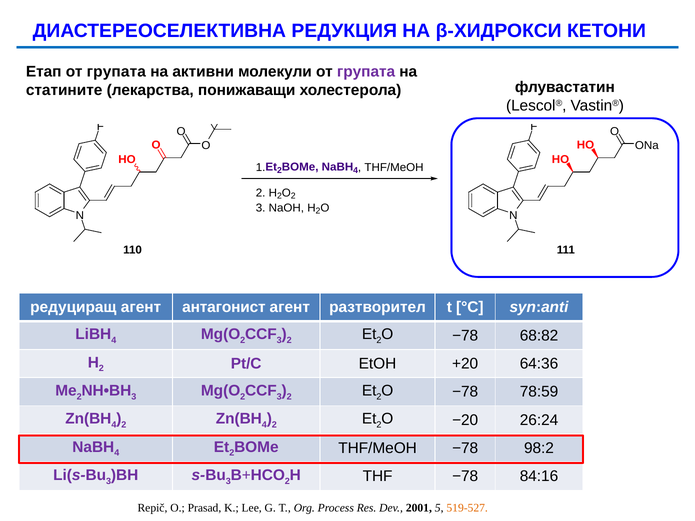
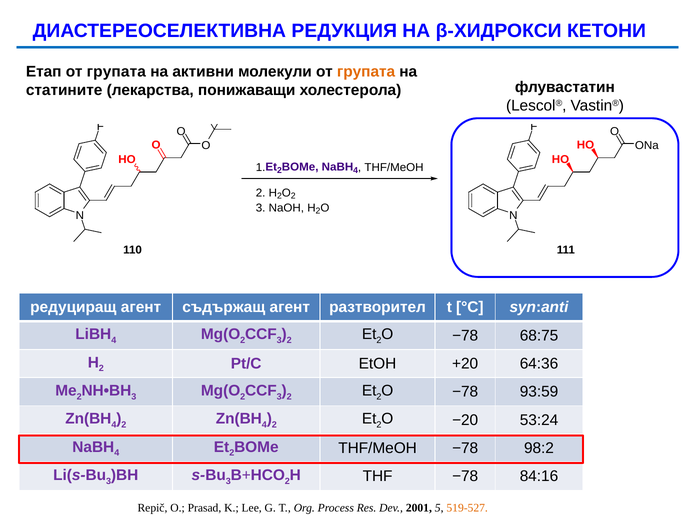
групата at (366, 72) colour: purple -> orange
антагонист: антагонист -> съдържащ
68:82: 68:82 -> 68:75
78:59: 78:59 -> 93:59
26:24: 26:24 -> 53:24
